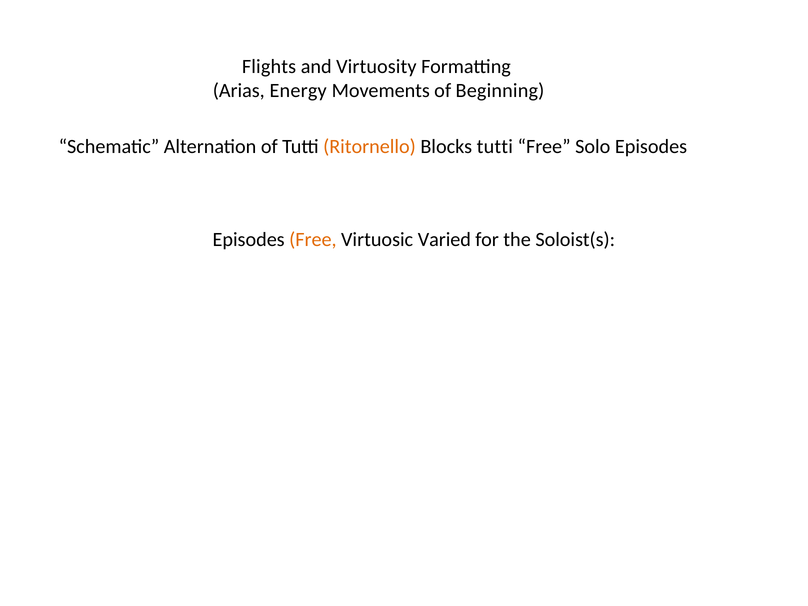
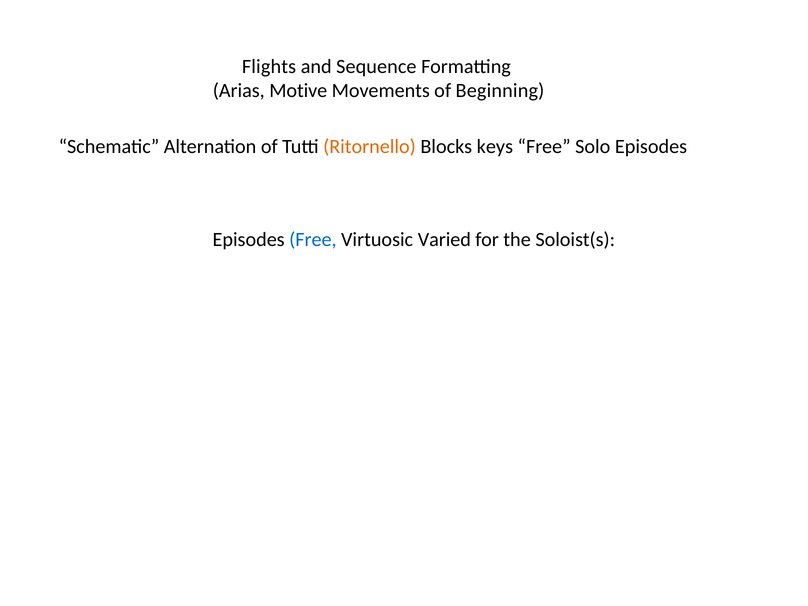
Virtuosity: Virtuosity -> Sequence
Energy: Energy -> Motive
Blocks tutti: tutti -> keys
Free at (313, 240) colour: orange -> blue
